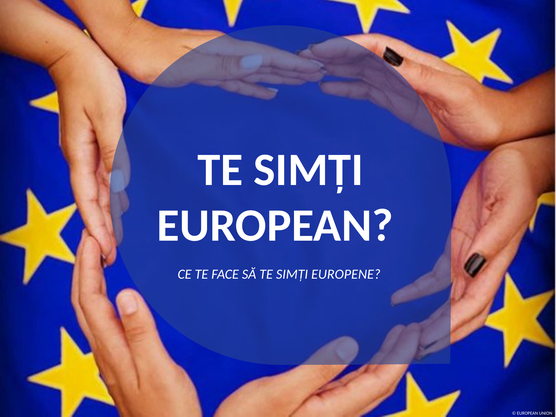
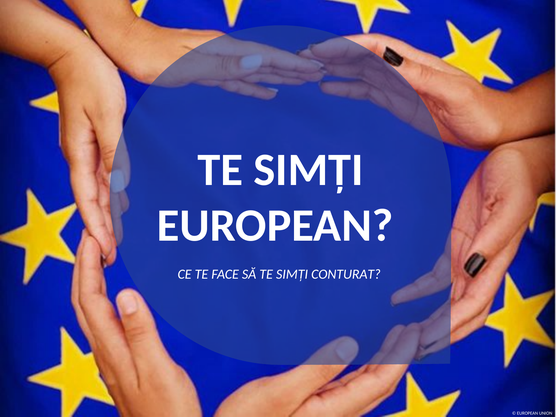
EUROPENE: EUROPENE -> CONTURAT
